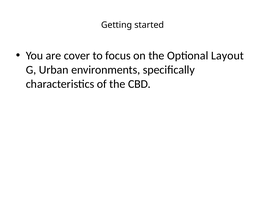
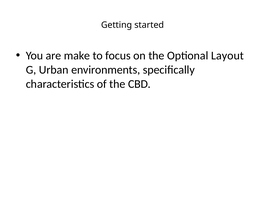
cover: cover -> make
